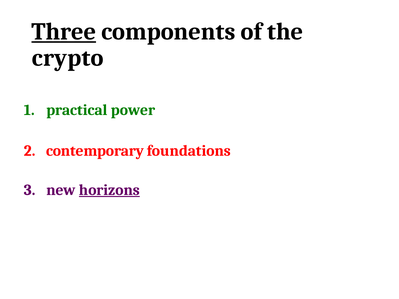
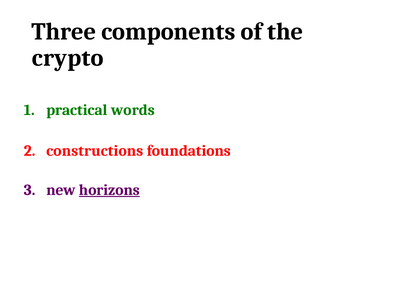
Three underline: present -> none
power: power -> words
contemporary: contemporary -> constructions
